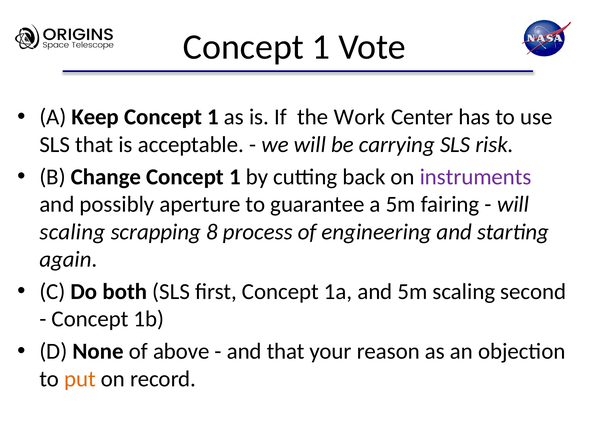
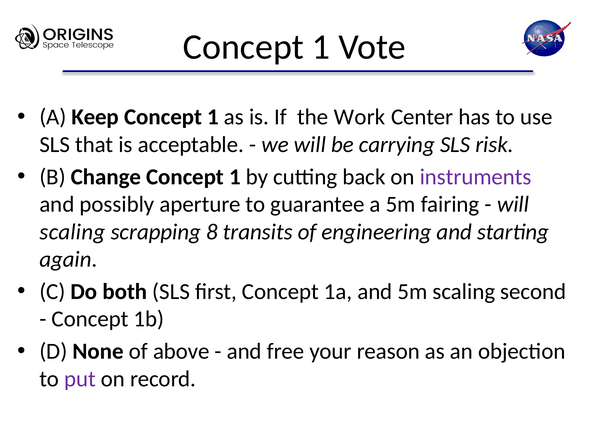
process: process -> transits
and that: that -> free
put colour: orange -> purple
